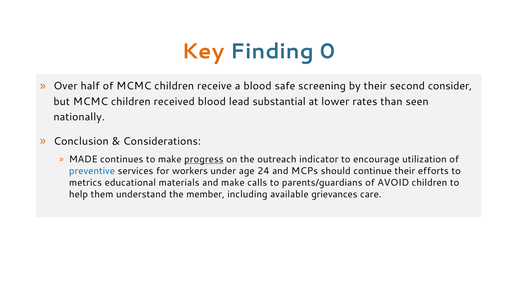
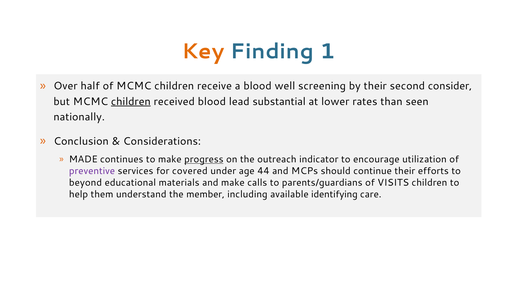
0: 0 -> 1
safe: safe -> well
children at (131, 101) underline: none -> present
preventive colour: blue -> purple
workers: workers -> covered
24: 24 -> 44
metrics: metrics -> beyond
AVOID: AVOID -> VISITS
grievances: grievances -> identifying
